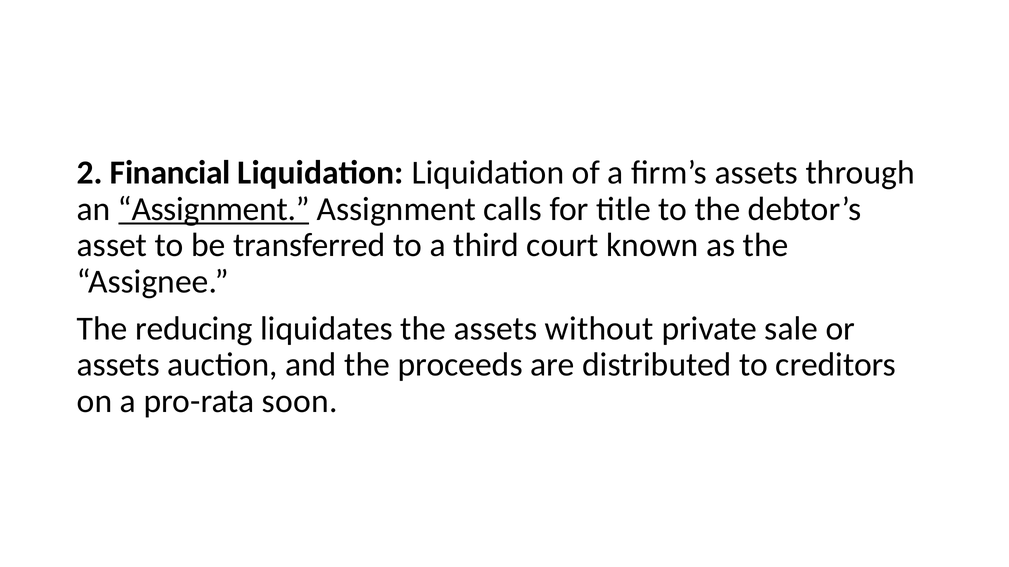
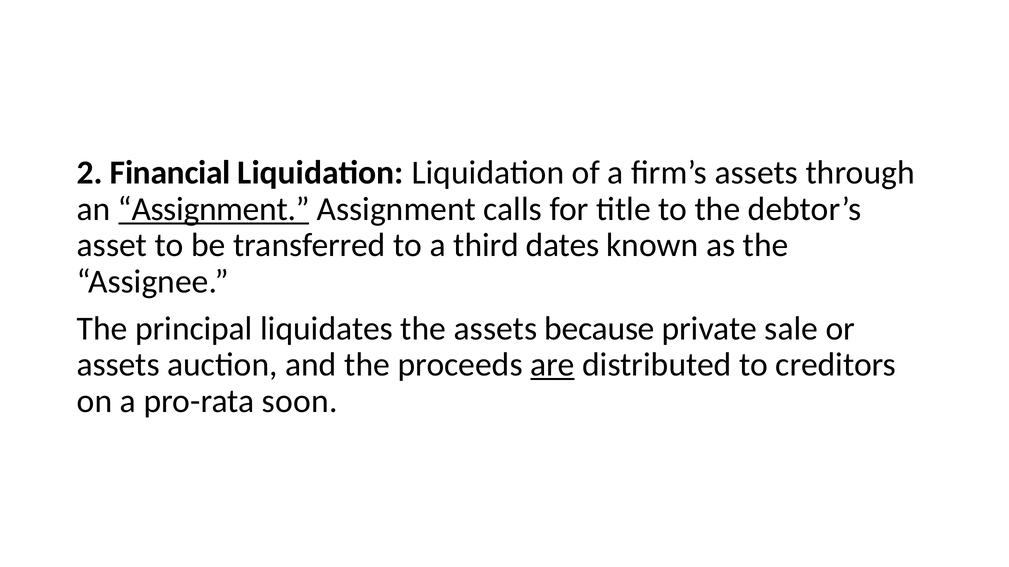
court: court -> dates
reducing: reducing -> principal
without: without -> because
are underline: none -> present
